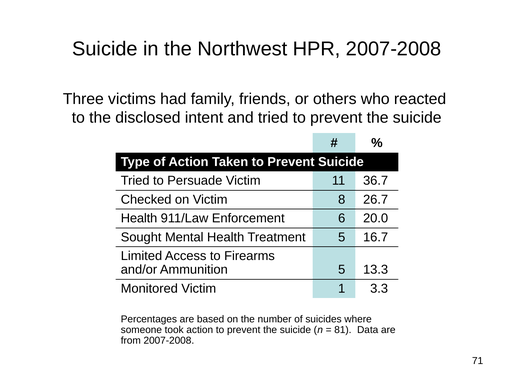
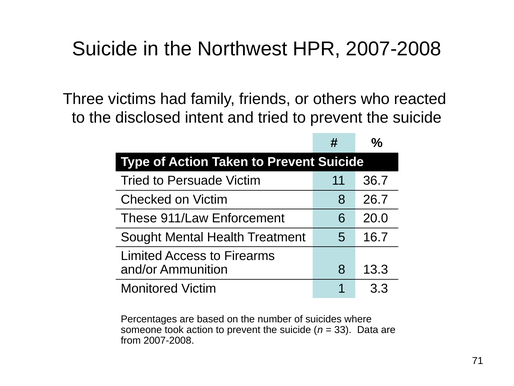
Health at (139, 218): Health -> These
Ammunition 5: 5 -> 8
81: 81 -> 33
